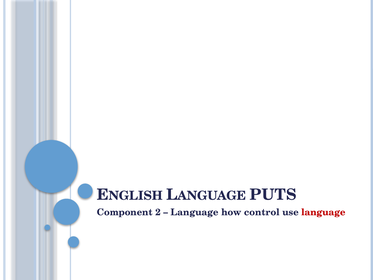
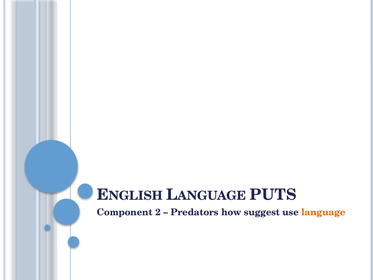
Language at (195, 212): Language -> Predators
control: control -> suggest
language at (323, 212) colour: red -> orange
